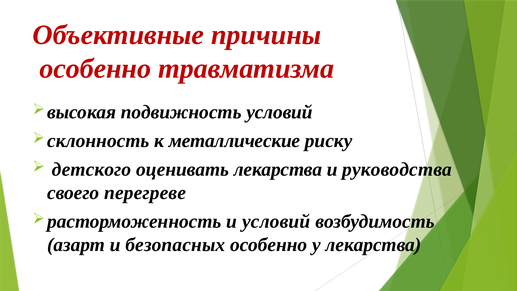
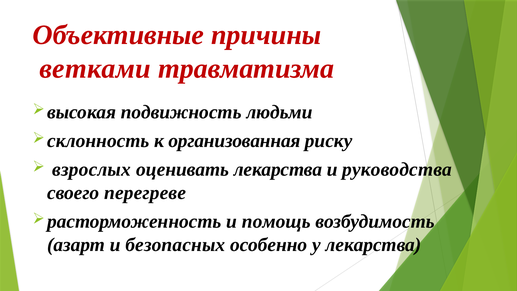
особенно at (95, 69): особенно -> ветками
подвижность условий: условий -> людьми
металлические: металлические -> организованная
детского: детского -> взрослых
и условий: условий -> помощь
